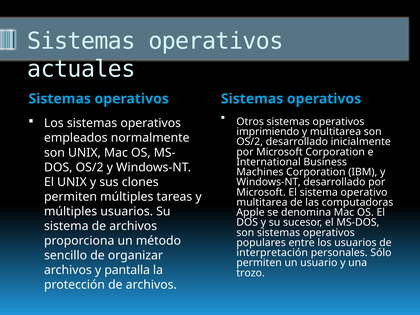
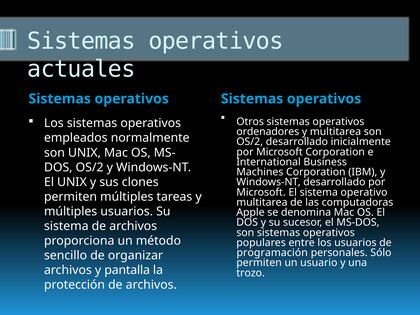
imprimiendo: imprimiendo -> ordenadores
interpretación: interpretación -> programación
